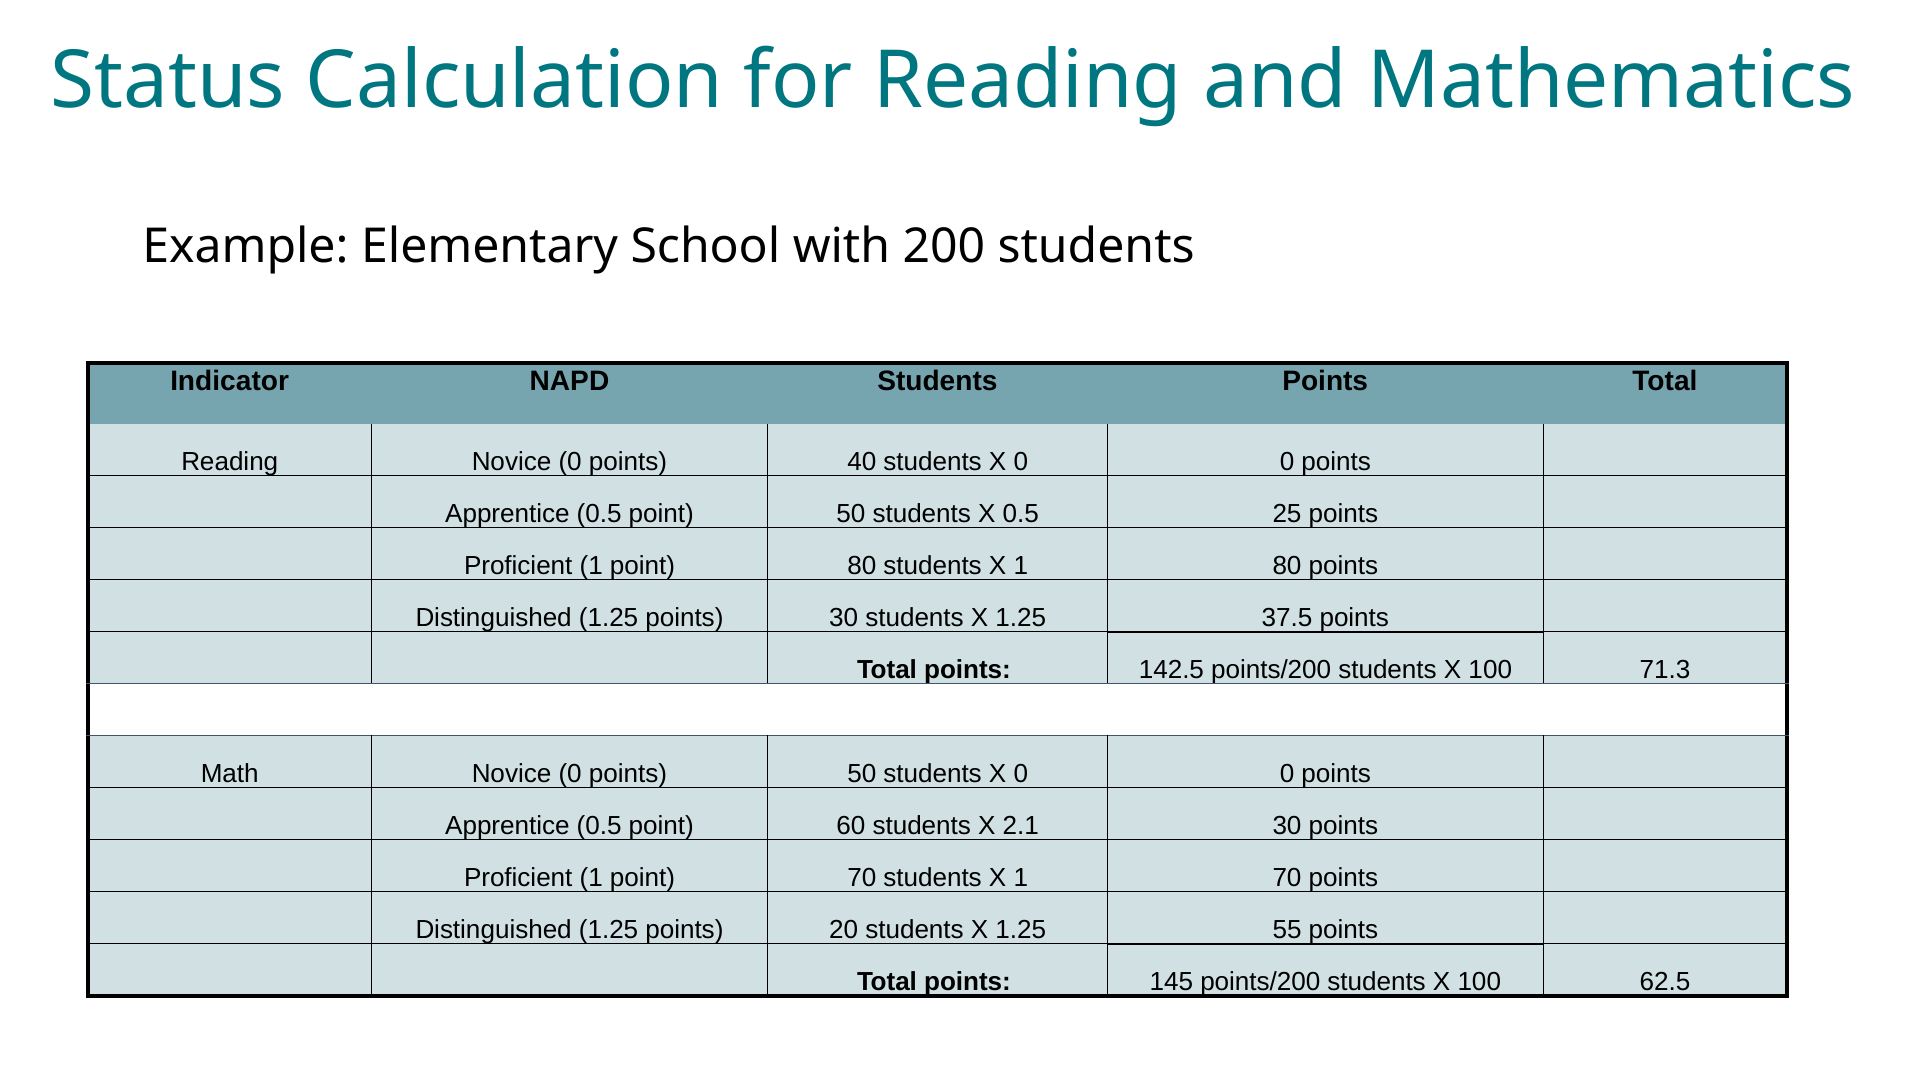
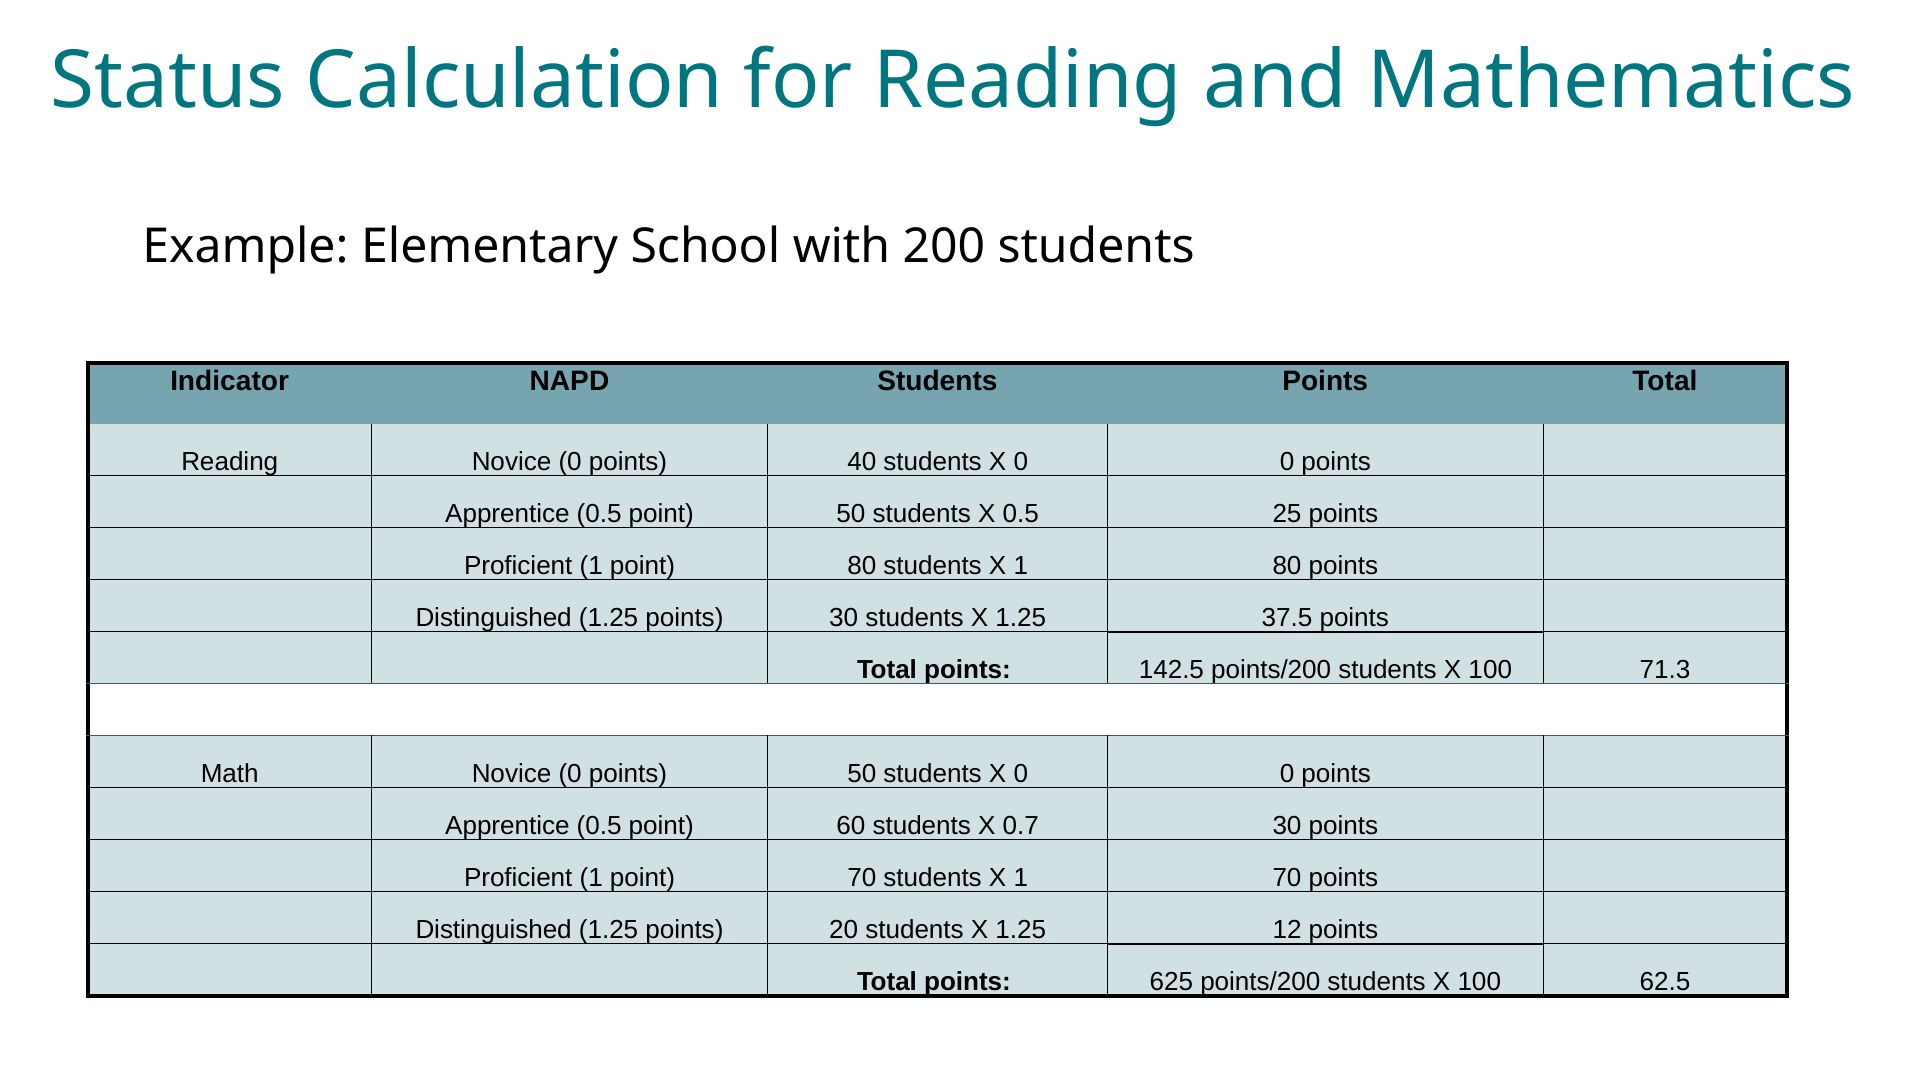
2.1: 2.1 -> 0.7
1.25 55: 55 -> 12
145: 145 -> 625
